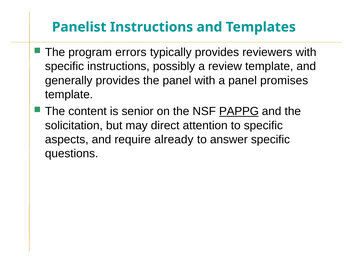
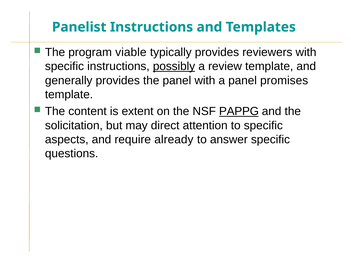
errors: errors -> viable
possibly underline: none -> present
senior: senior -> extent
